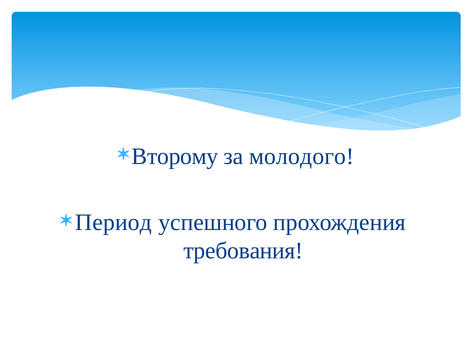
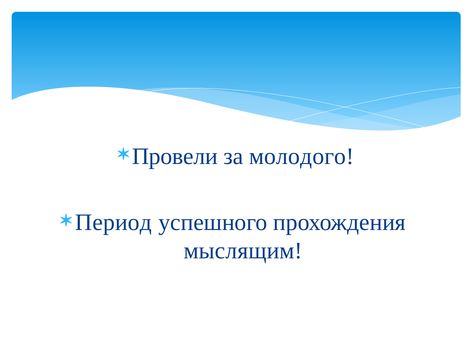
Второму: Второму -> Провели
требования: требования -> мыслящим
